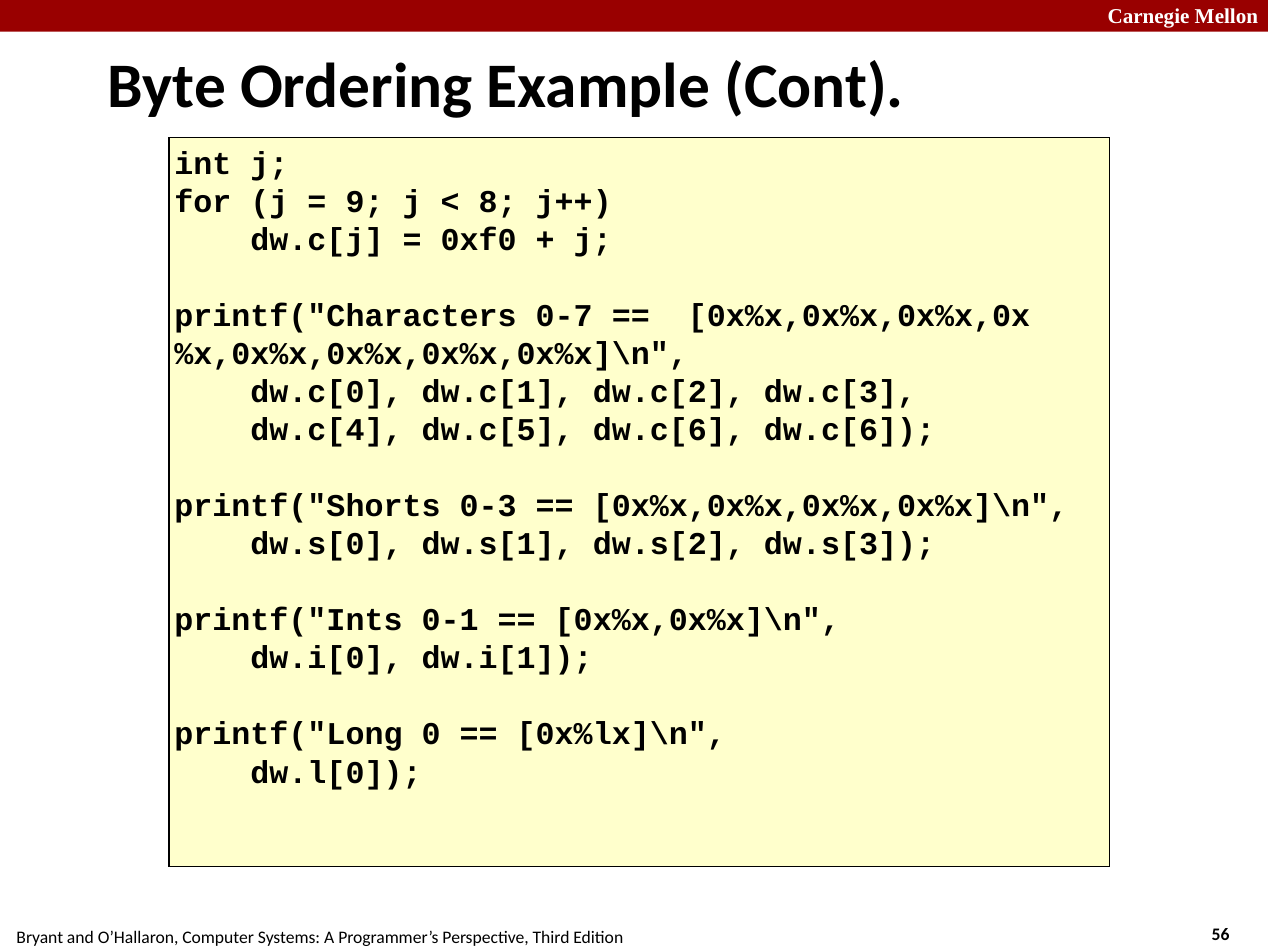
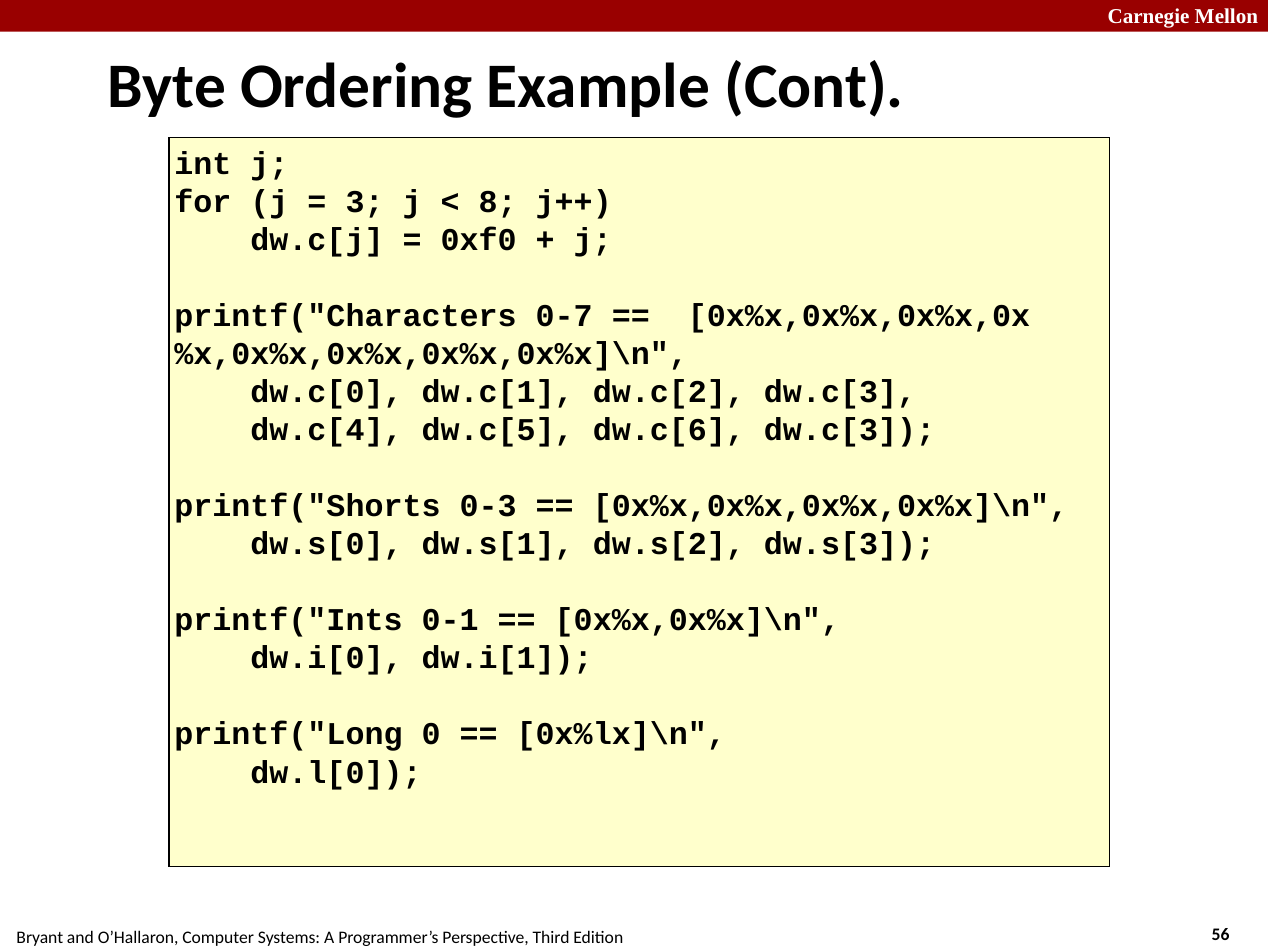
9: 9 -> 3
dw.c[6 dw.c[6: dw.c[6 -> dw.c[3
